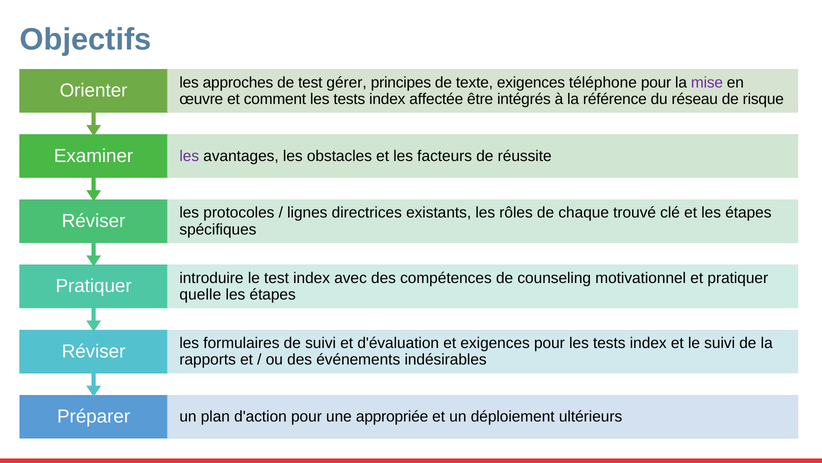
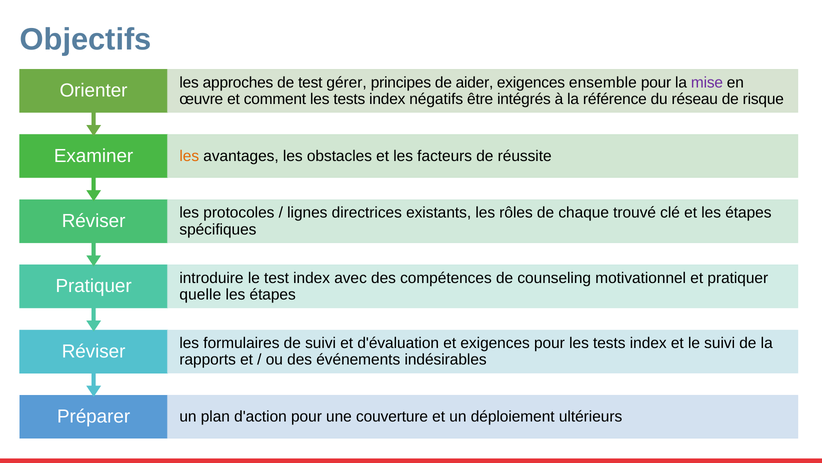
texte: texte -> aider
téléphone: téléphone -> ensemble
affectée: affectée -> négatifs
les at (189, 156) colour: purple -> orange
appropriée: appropriée -> couverture
